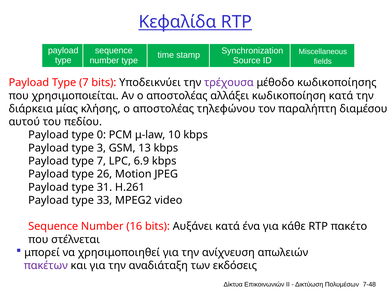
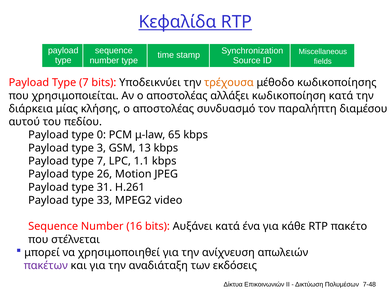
τρέχουσα colour: purple -> orange
τηλεφώνου: τηλεφώνου -> συνδυασμό
10: 10 -> 65
6.9: 6.9 -> 1.1
